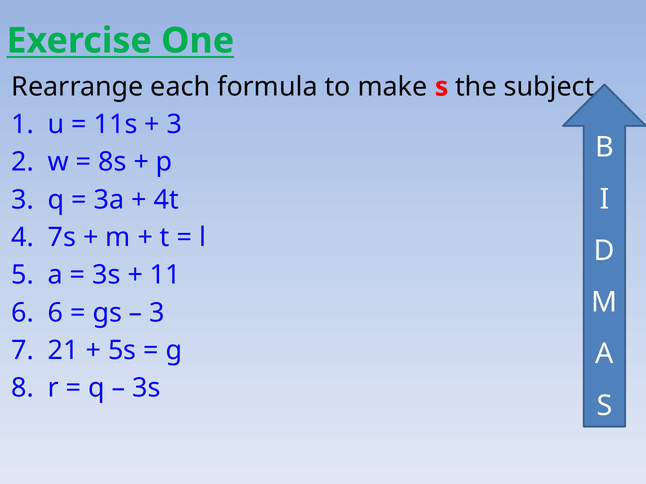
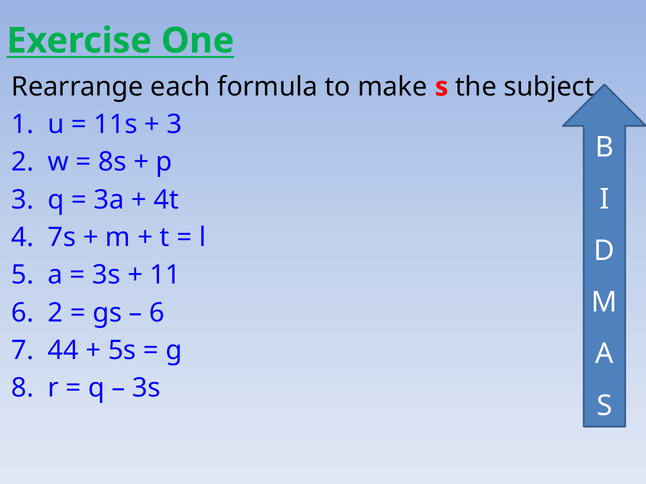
6 at (56, 313): 6 -> 2
3 at (157, 313): 3 -> 6
21: 21 -> 44
